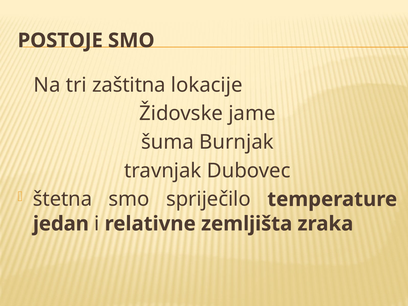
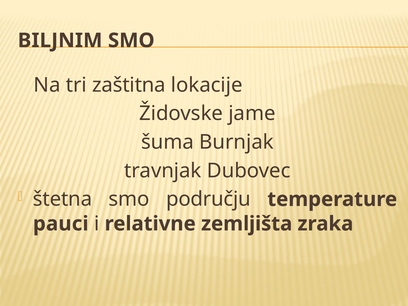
POSTOJE: POSTOJE -> BILJNIM
spriječilo: spriječilo -> području
jedan: jedan -> pauci
